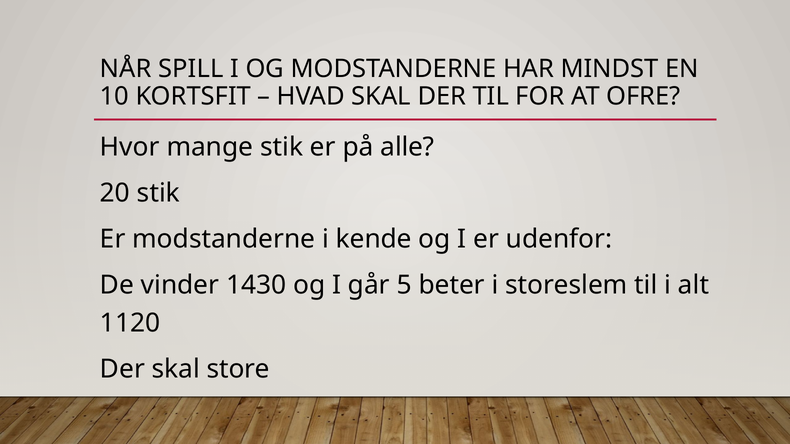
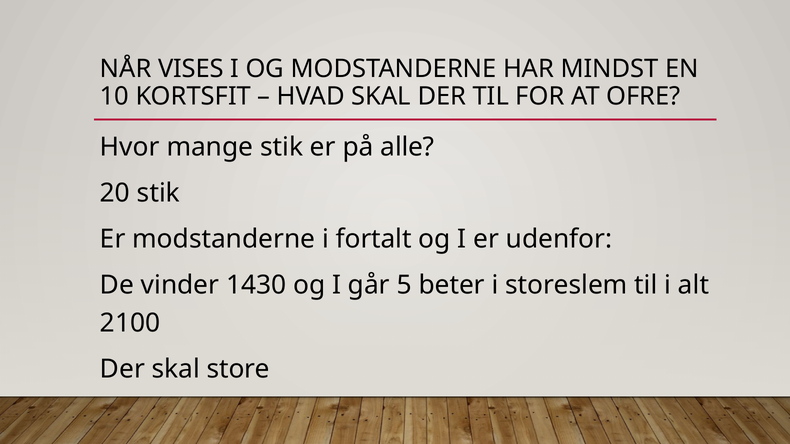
SPILL: SPILL -> VISES
kende: kende -> fortalt
1120: 1120 -> 2100
